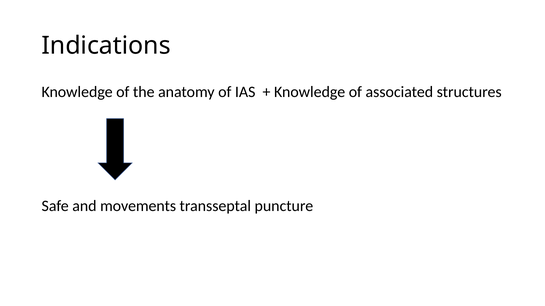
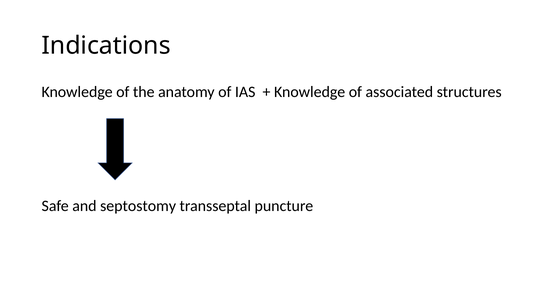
movements: movements -> septostomy
